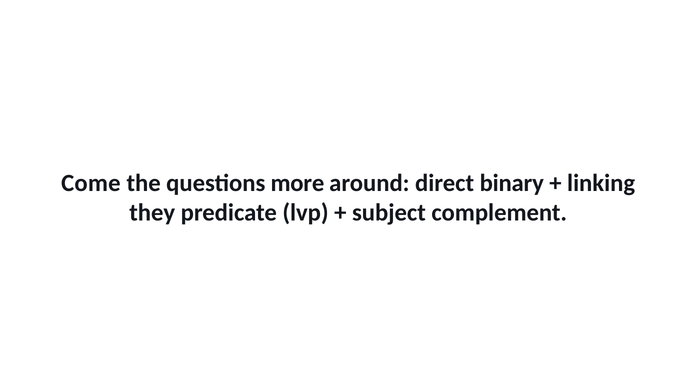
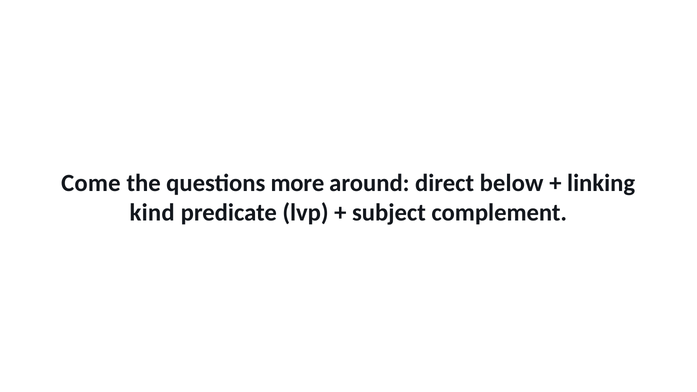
binary: binary -> below
they: they -> kind
